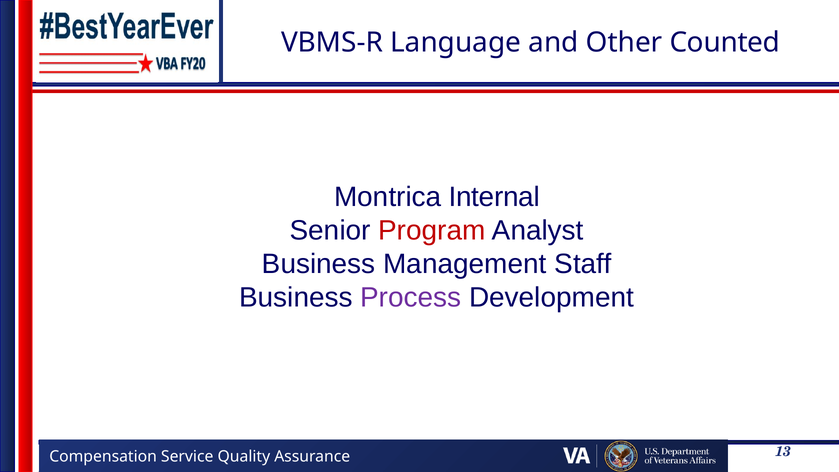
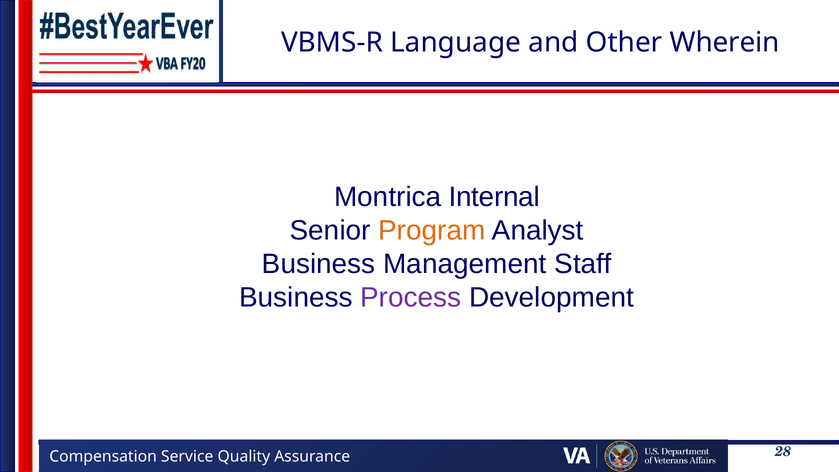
Counted: Counted -> Wherein
Program colour: red -> orange
13: 13 -> 28
